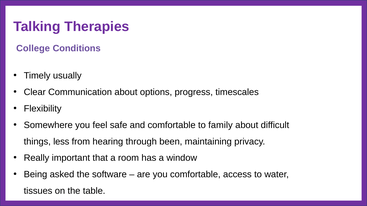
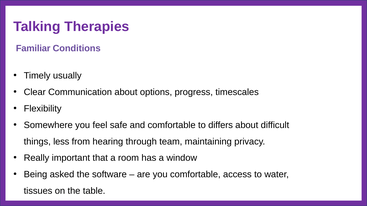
College: College -> Familiar
family: family -> differs
been: been -> team
